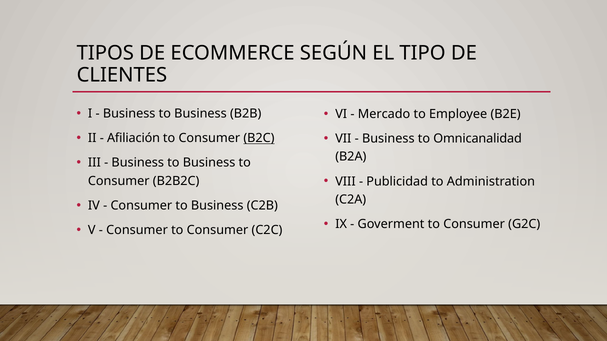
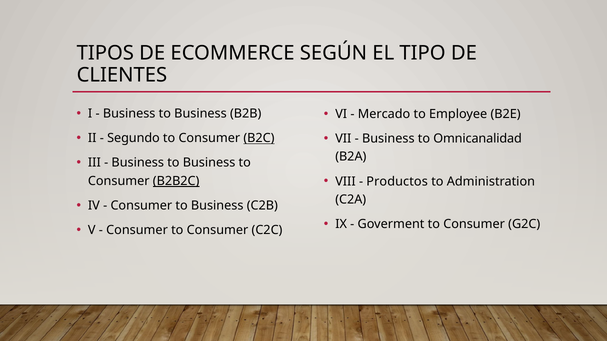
Afiliación: Afiliación -> Segundo
Publicidad: Publicidad -> Productos
B2B2C underline: none -> present
